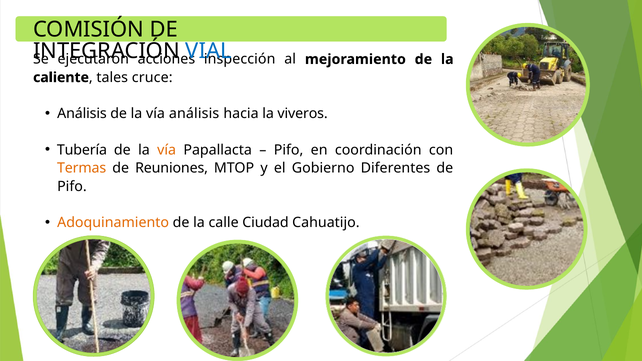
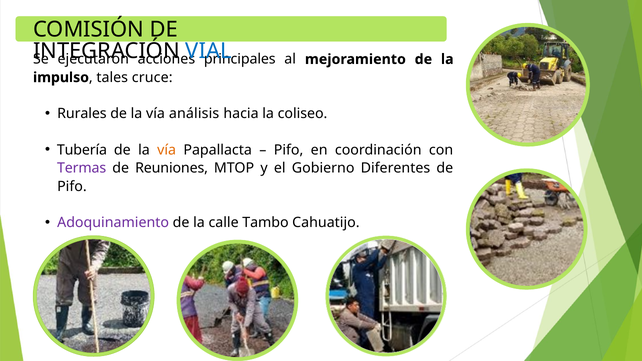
inspección: inspección -> principales
caliente: caliente -> impulso
Análisis at (82, 114): Análisis -> Rurales
viveros: viveros -> coliseo
Termas colour: orange -> purple
Adoquinamiento colour: orange -> purple
Ciudad: Ciudad -> Tambo
